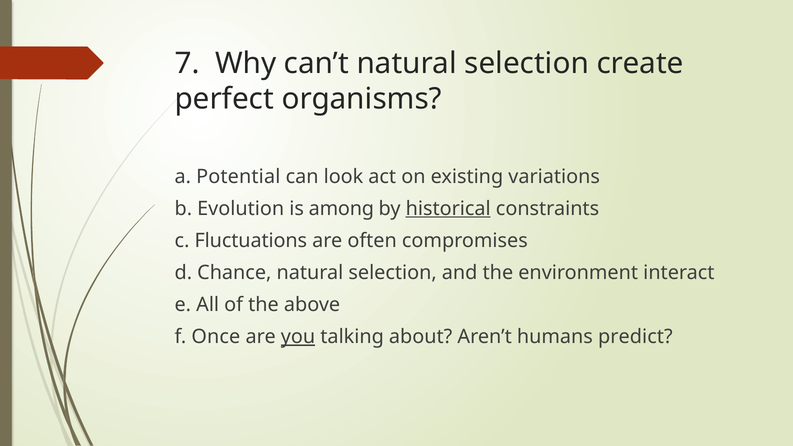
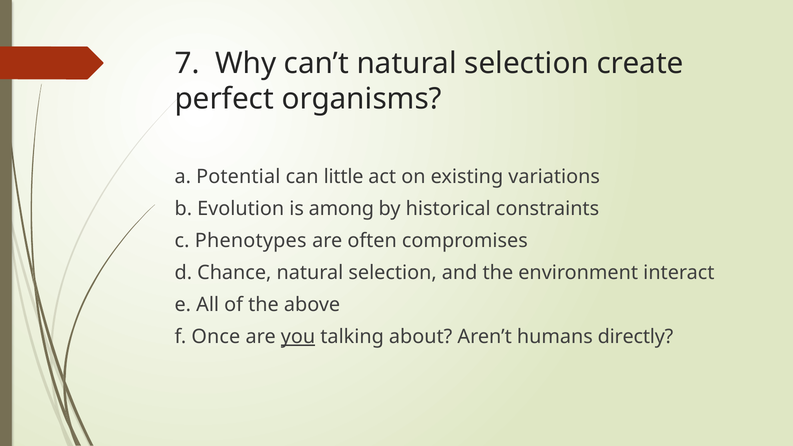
look: look -> little
historical underline: present -> none
Fluctuations: Fluctuations -> Phenotypes
predict: predict -> directly
